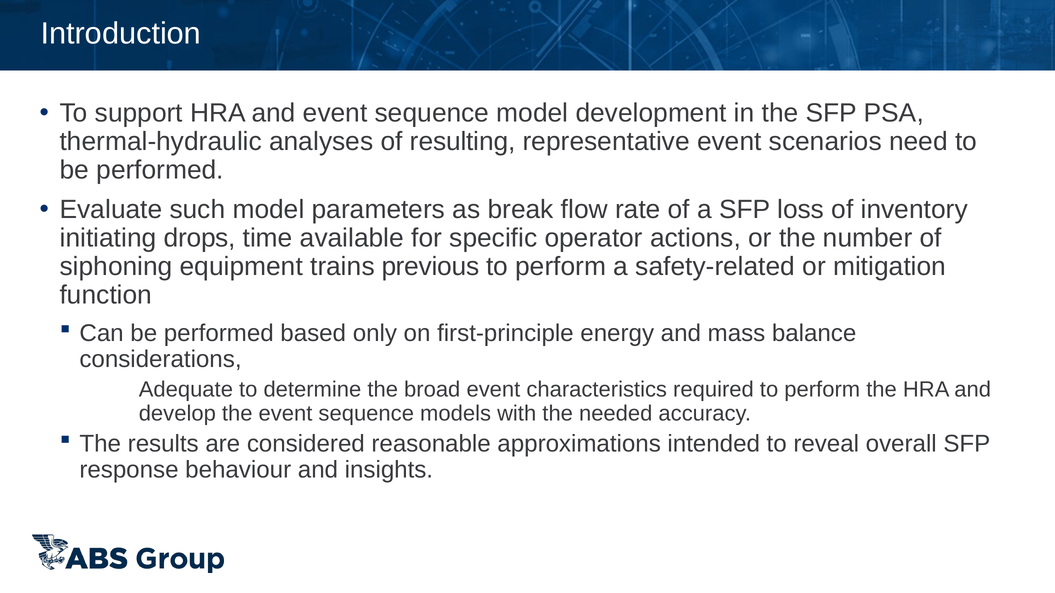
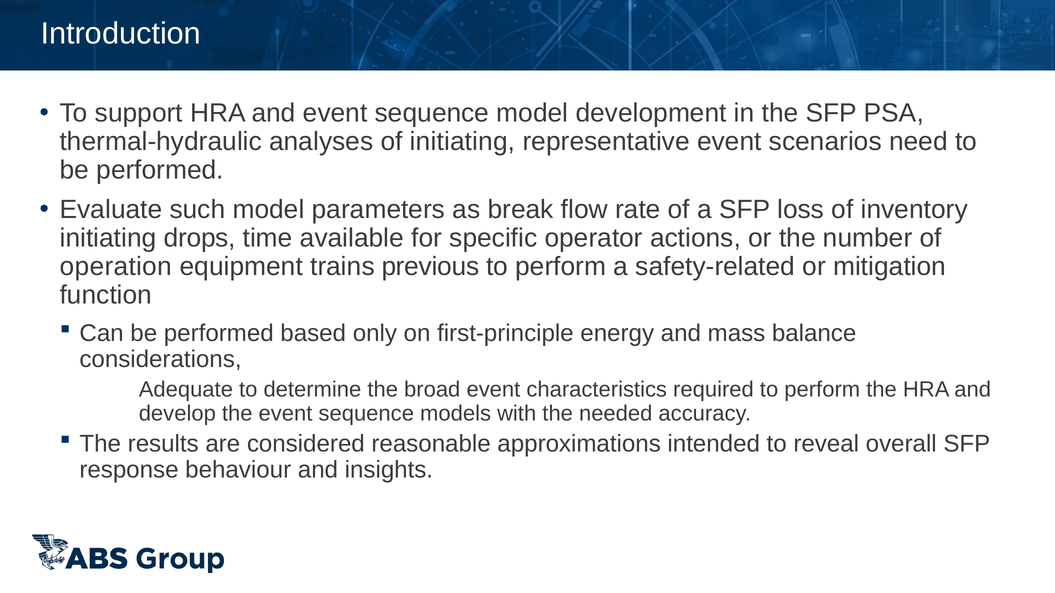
of resulting: resulting -> initiating
siphoning: siphoning -> operation
